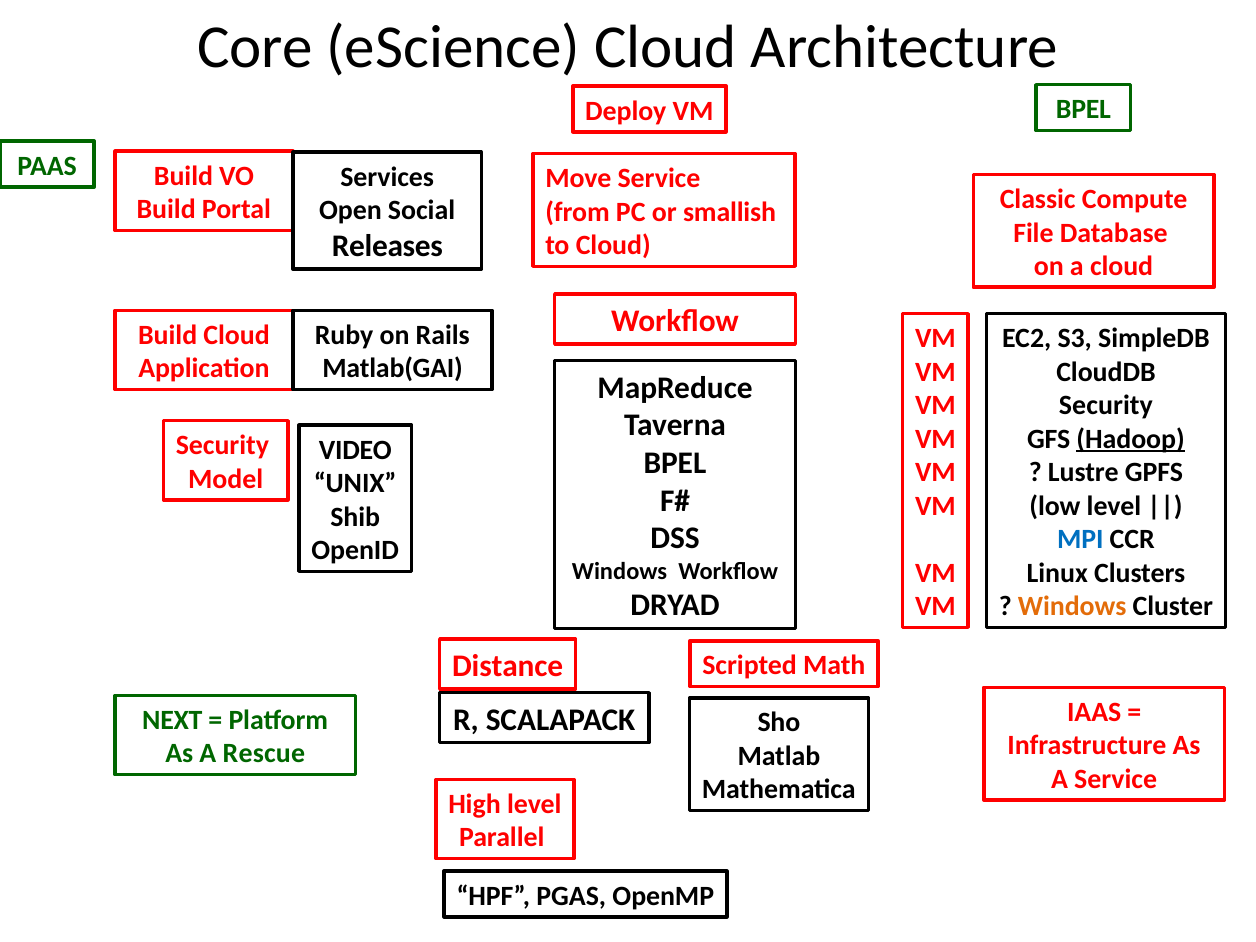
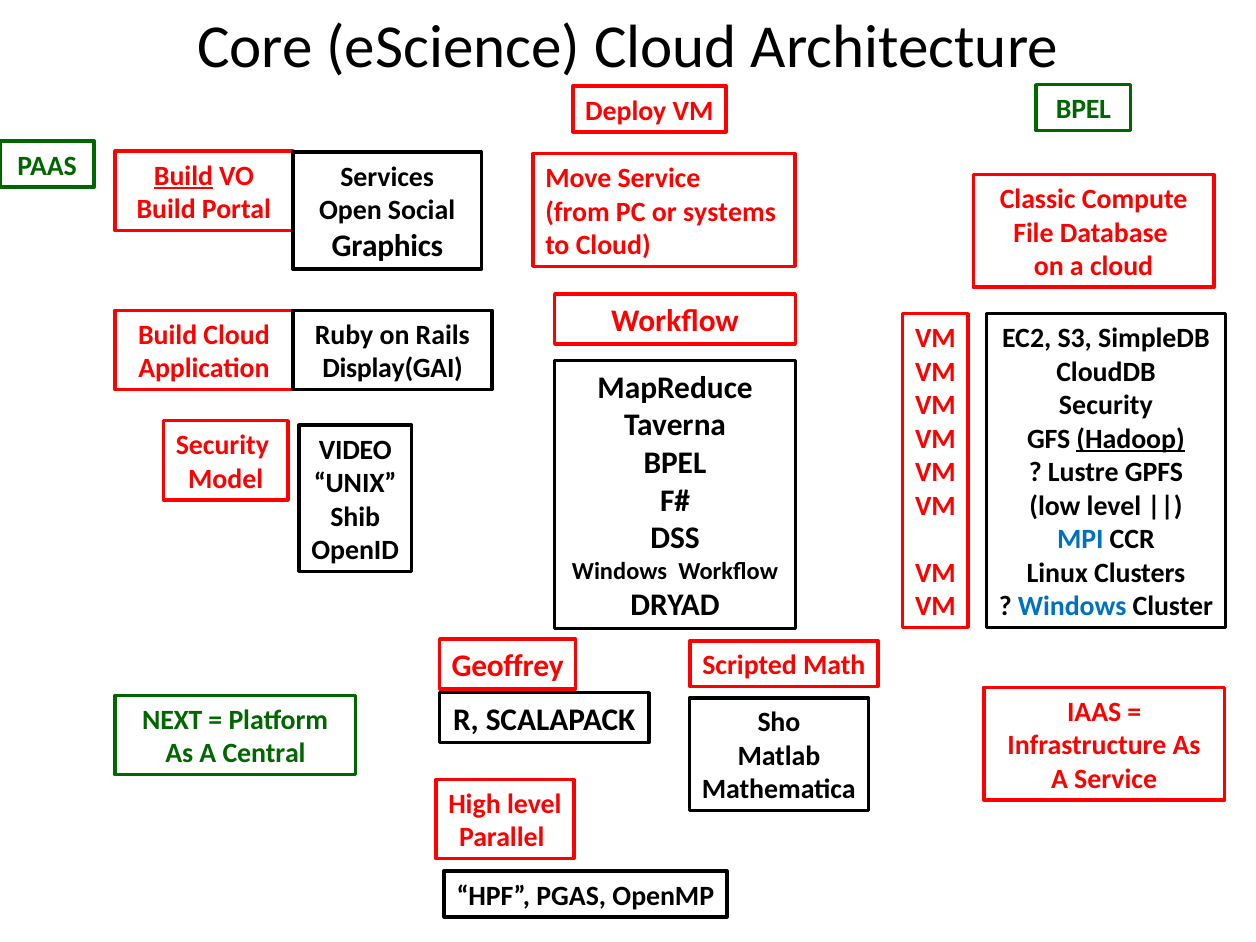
Build at (184, 176) underline: none -> present
smallish: smallish -> systems
Releases: Releases -> Graphics
Matlab(GAI: Matlab(GAI -> Display(GAI
Windows at (1072, 606) colour: orange -> blue
Distance: Distance -> Geoffrey
Rescue: Rescue -> Central
